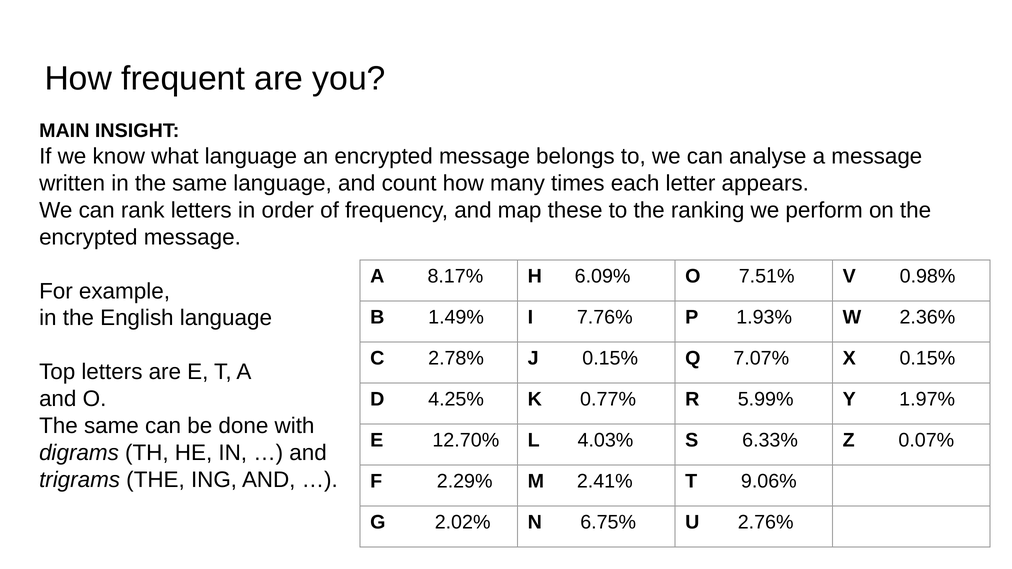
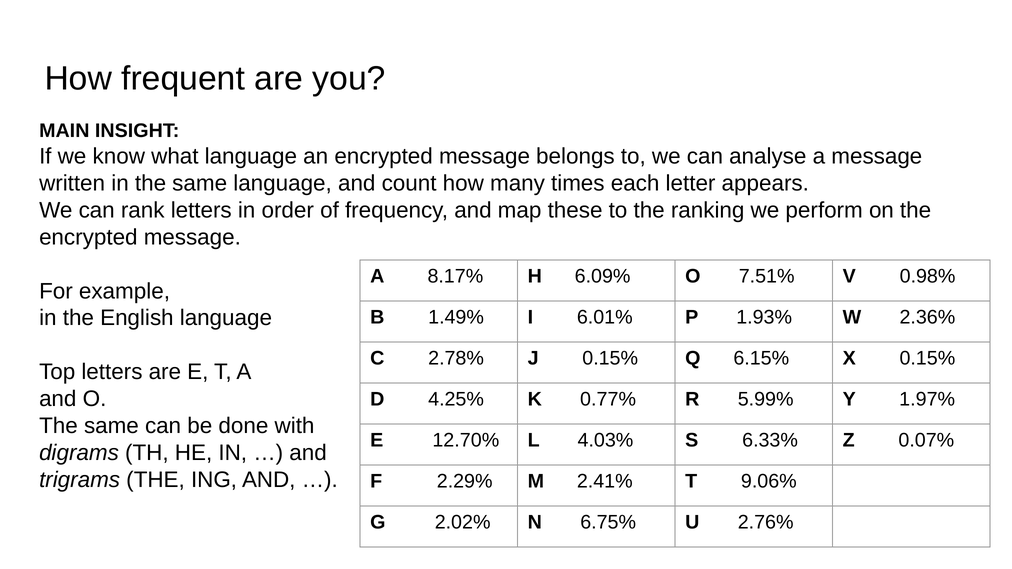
7.76%: 7.76% -> 6.01%
7.07%: 7.07% -> 6.15%
